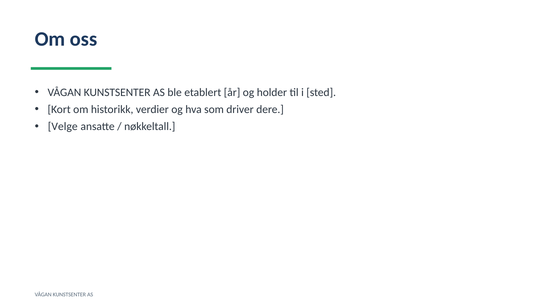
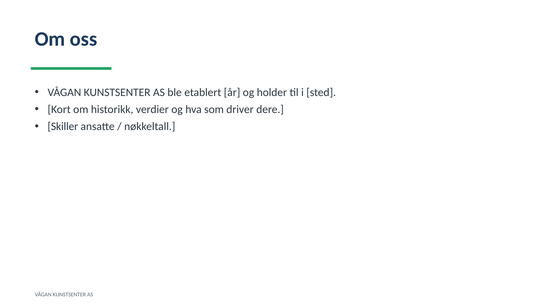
Velge: Velge -> Skiller
